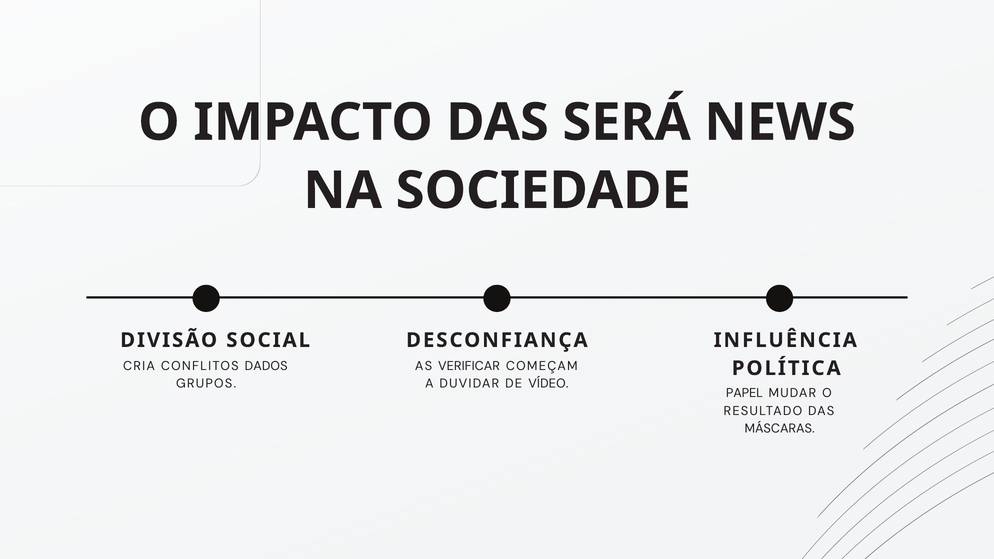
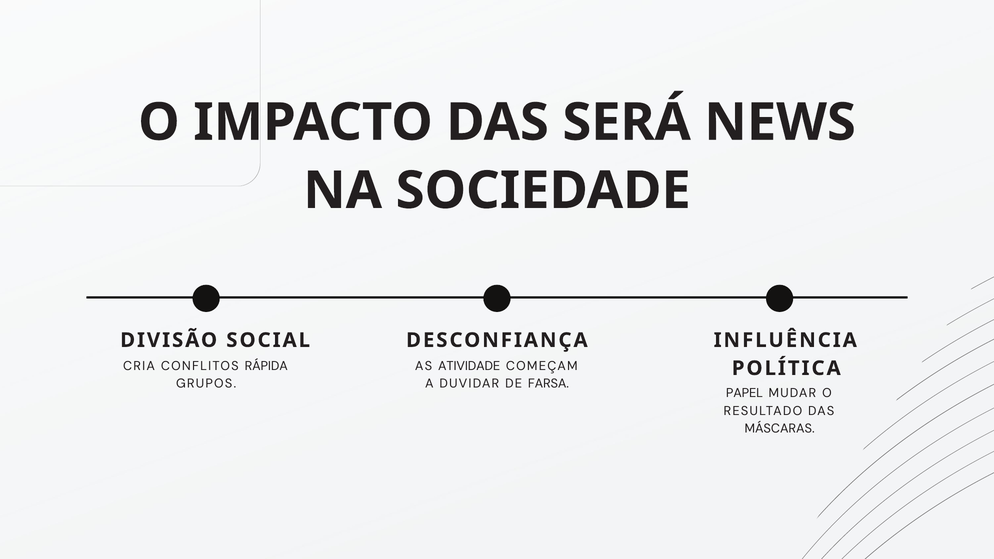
DADOS: DADOS -> RÁPIDA
VERIFICAR: VERIFICAR -> ATIVIDADE
VÍDEO: VÍDEO -> FARSA
